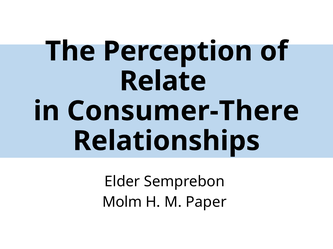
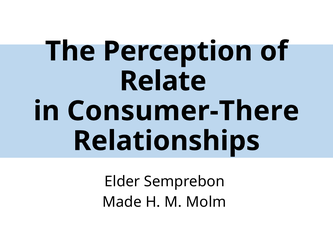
Molm: Molm -> Made
Paper: Paper -> Molm
